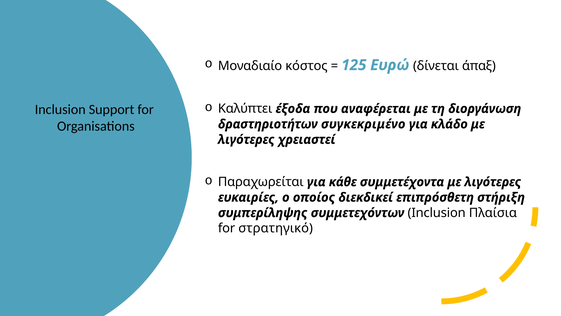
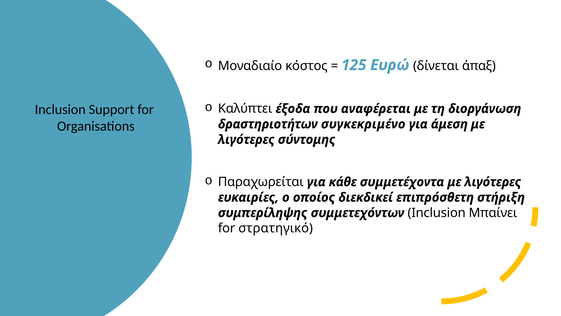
κλάδο: κλάδο -> άμεση
χρειαστεί: χρειαστεί -> σύντομης
Πλαίσια: Πλαίσια -> Μπαίνει
